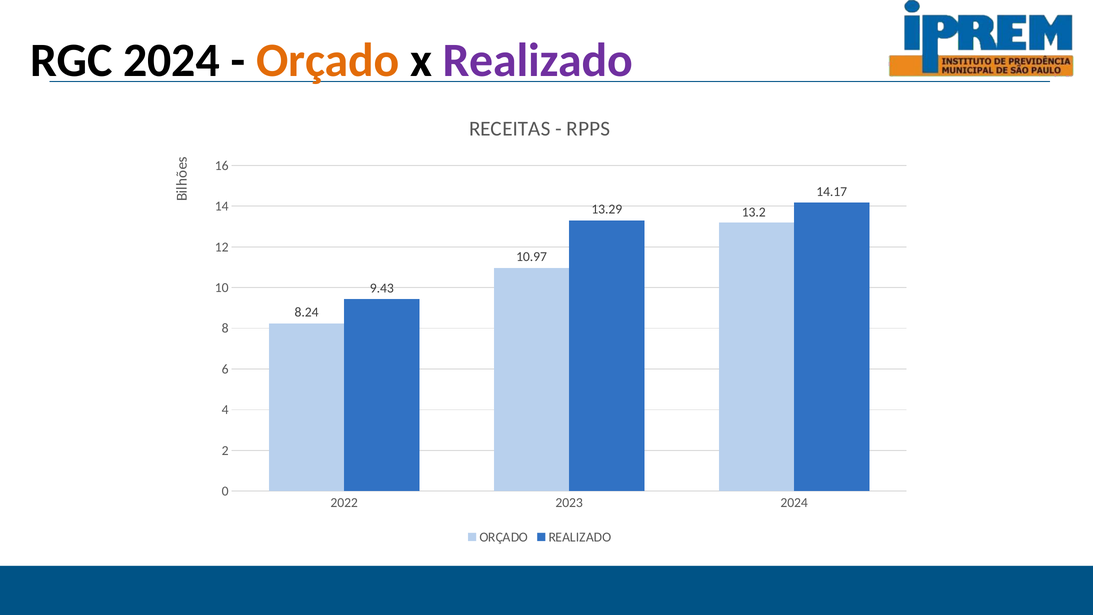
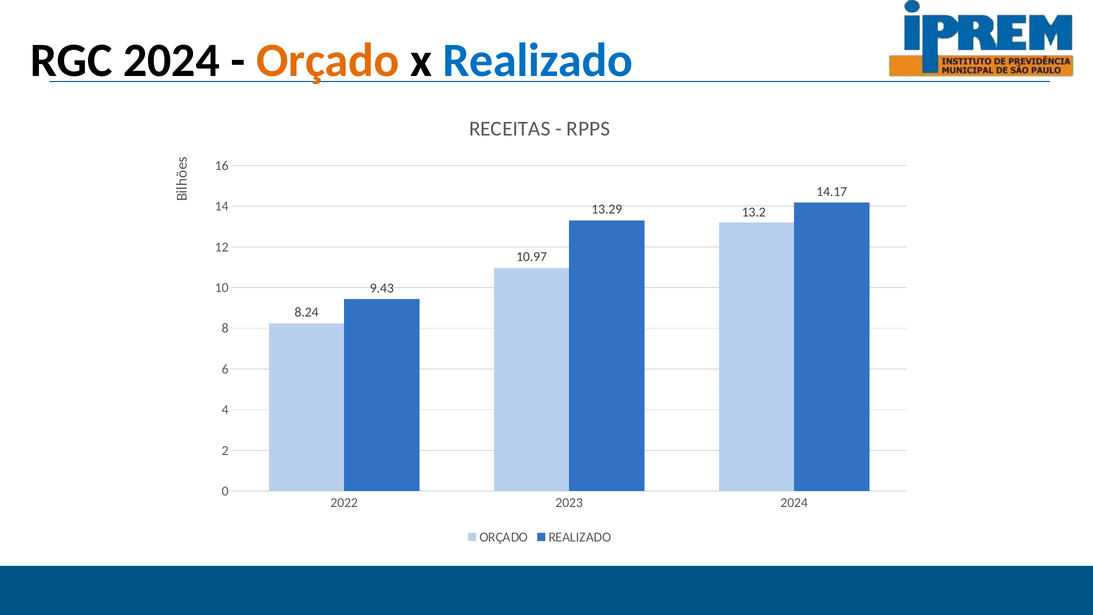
Realizado at (538, 60) colour: purple -> blue
